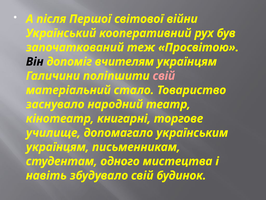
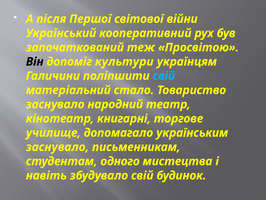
вчителям: вчителям -> культури
свій at (164, 76) colour: pink -> light blue
українцям at (57, 147): українцям -> заснувало
